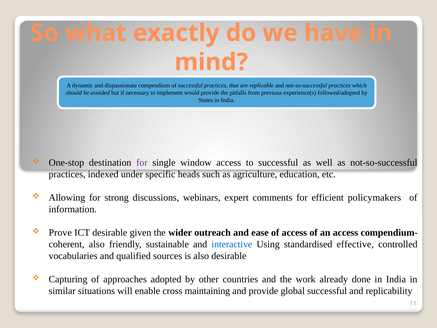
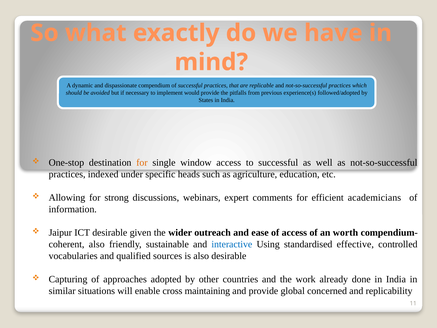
for at (142, 162) colour: purple -> orange
policymakers: policymakers -> academicians
Prove: Prove -> Jaipur
an access: access -> worth
global successful: successful -> concerned
